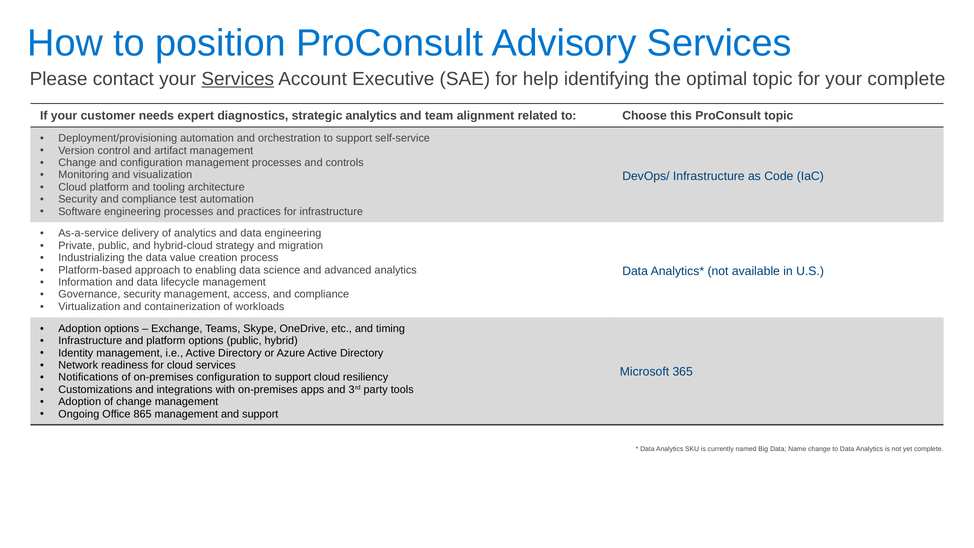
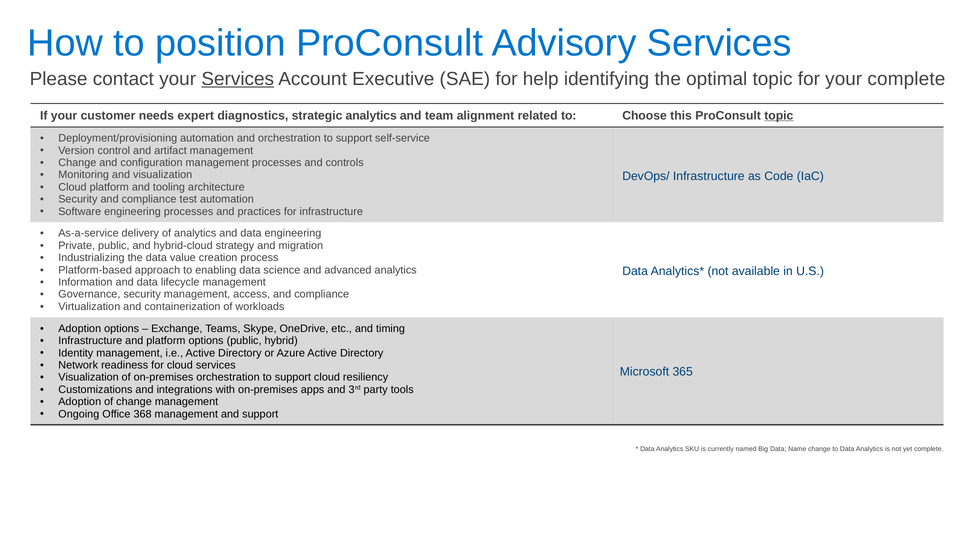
topic at (779, 116) underline: none -> present
Notifications at (88, 377): Notifications -> Visualization
on-premises configuration: configuration -> orchestration
865: 865 -> 368
